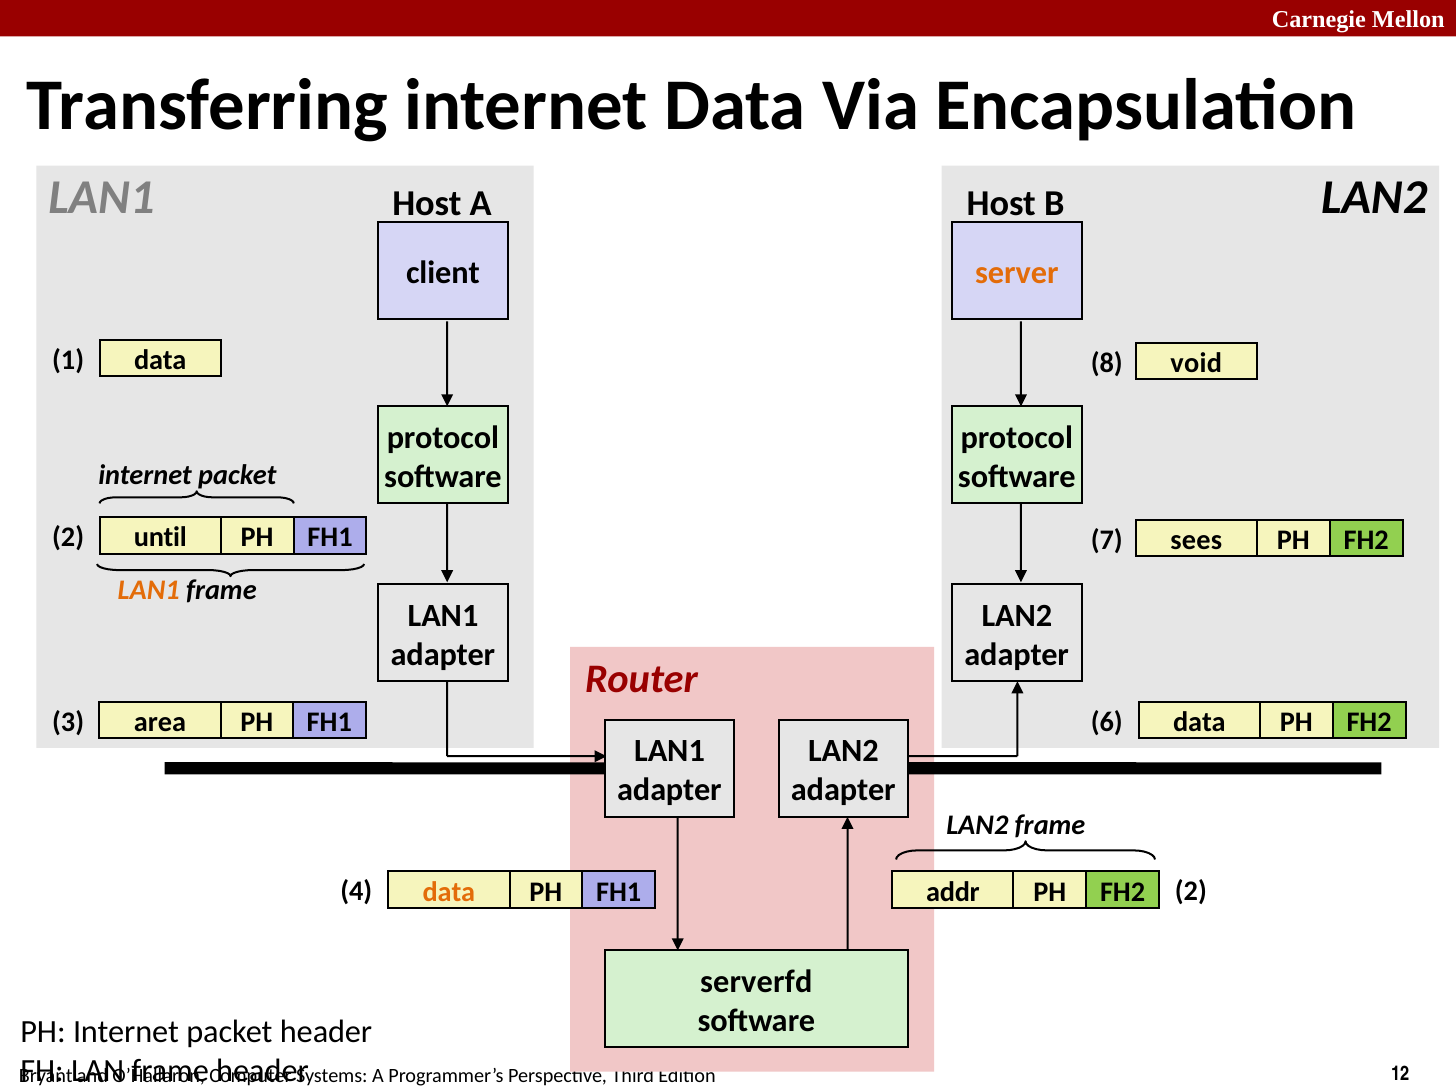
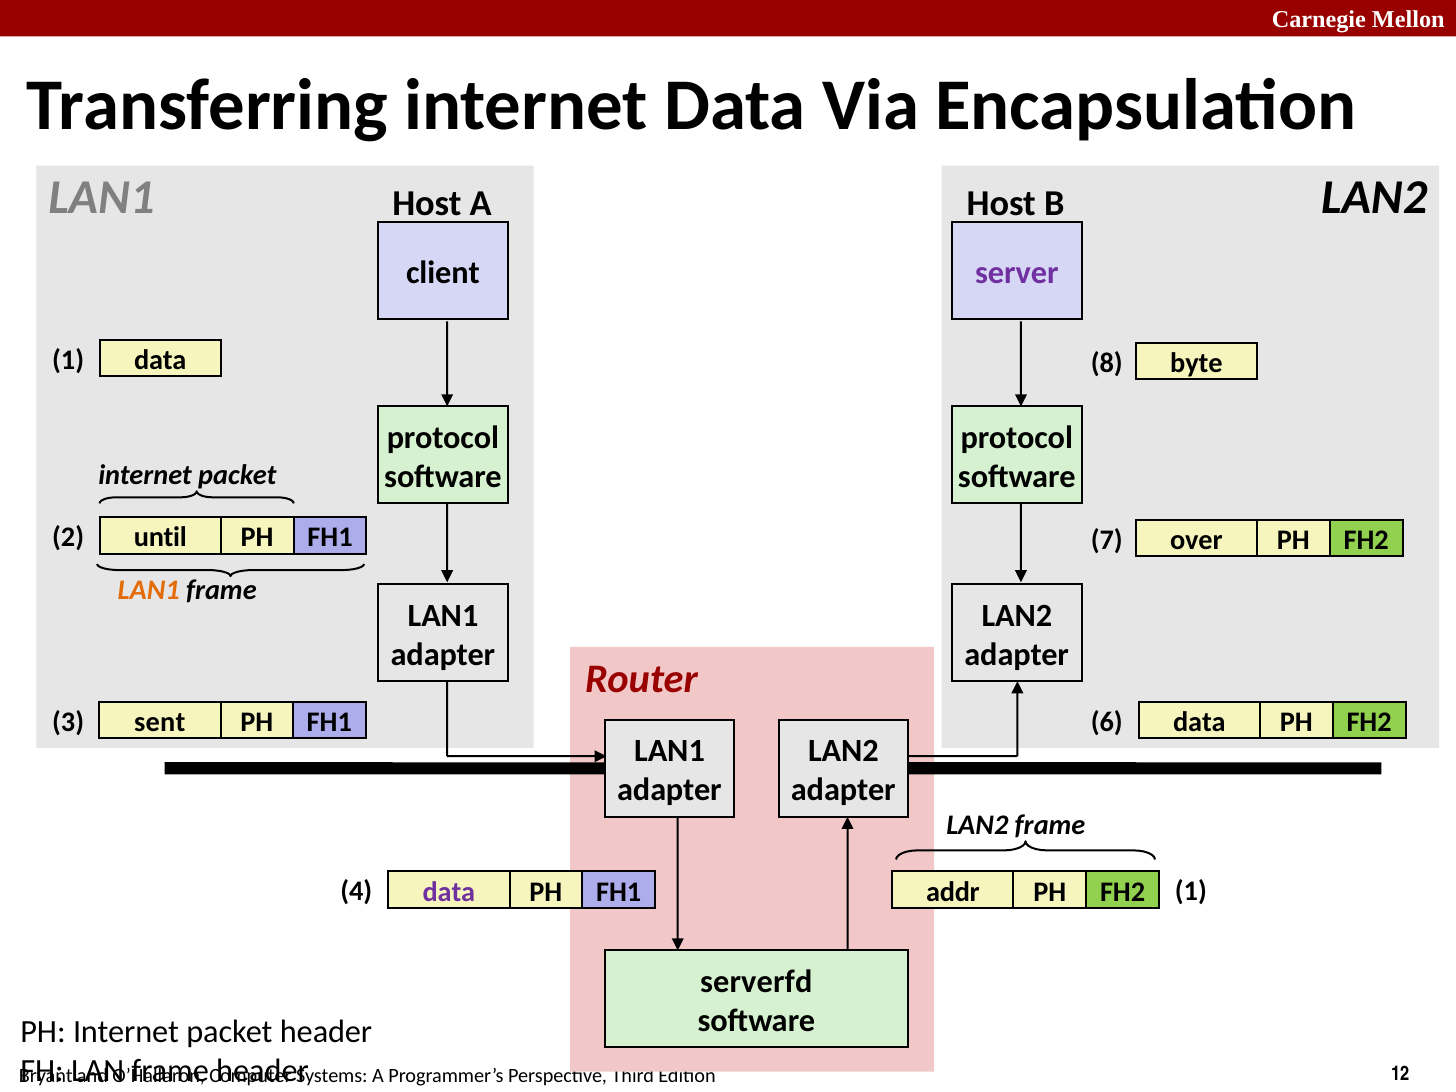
server colour: orange -> purple
void: void -> byte
sees: sees -> over
area: area -> sent
data at (449, 892) colour: orange -> purple
FH2 2: 2 -> 1
